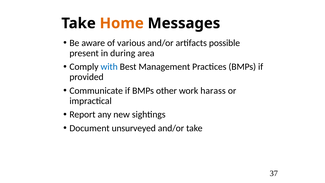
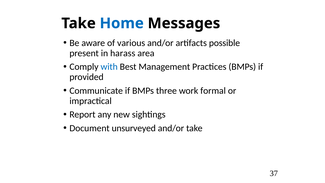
Home colour: orange -> blue
during: during -> harass
other: other -> three
harass: harass -> formal
